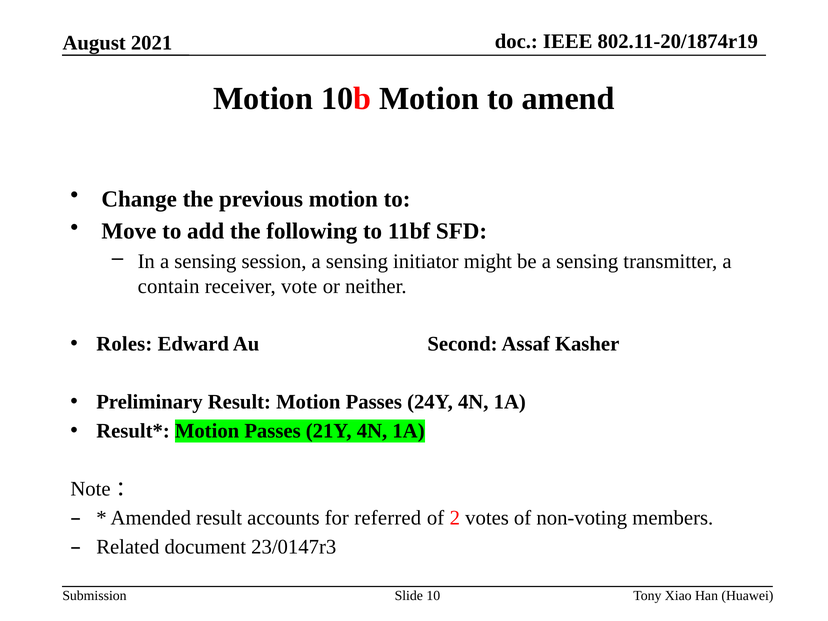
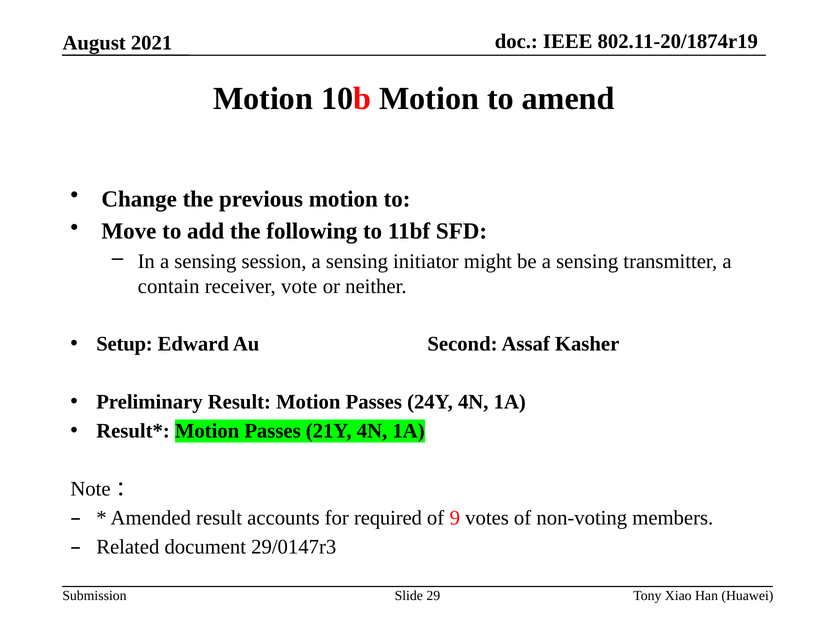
Roles: Roles -> Setup
referred: referred -> required
2: 2 -> 9
23/0147r3: 23/0147r3 -> 29/0147r3
10: 10 -> 29
